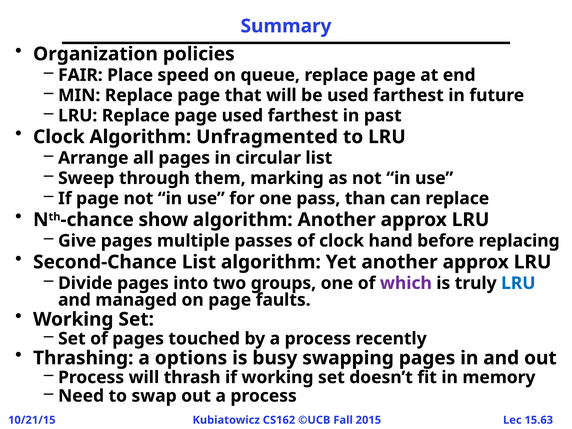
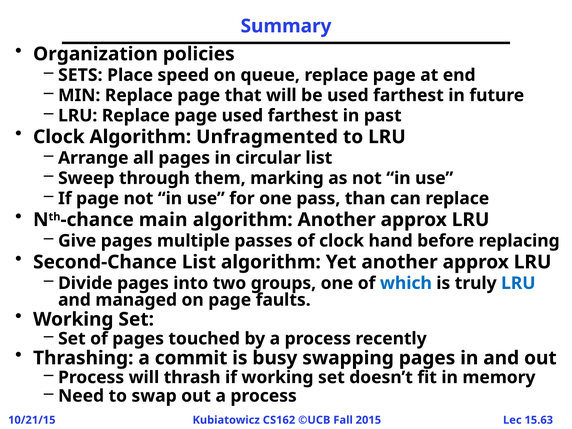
FAIR: FAIR -> SETS
show: show -> main
which colour: purple -> blue
options: options -> commit
